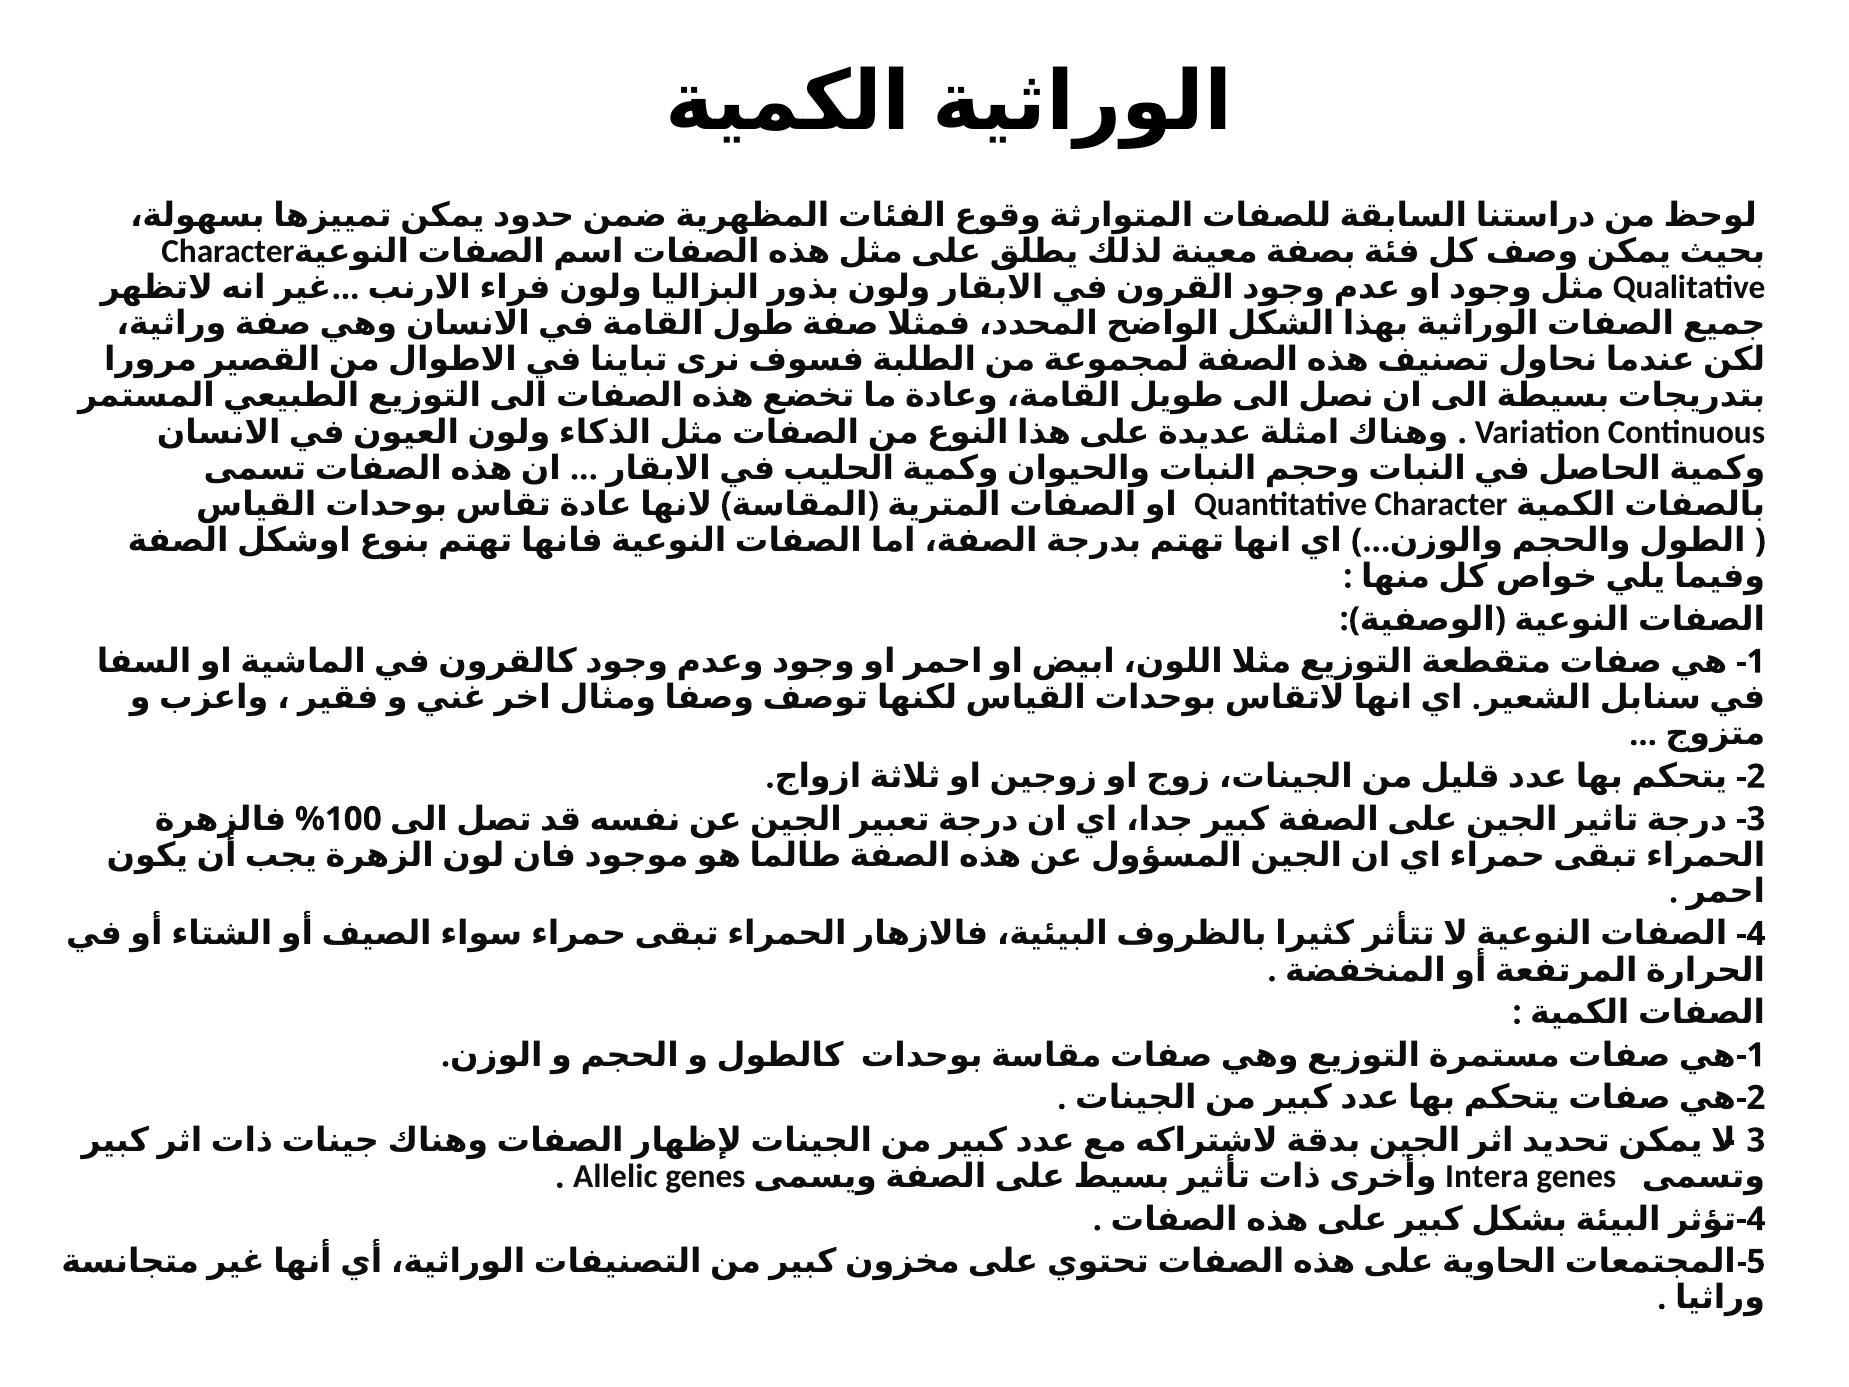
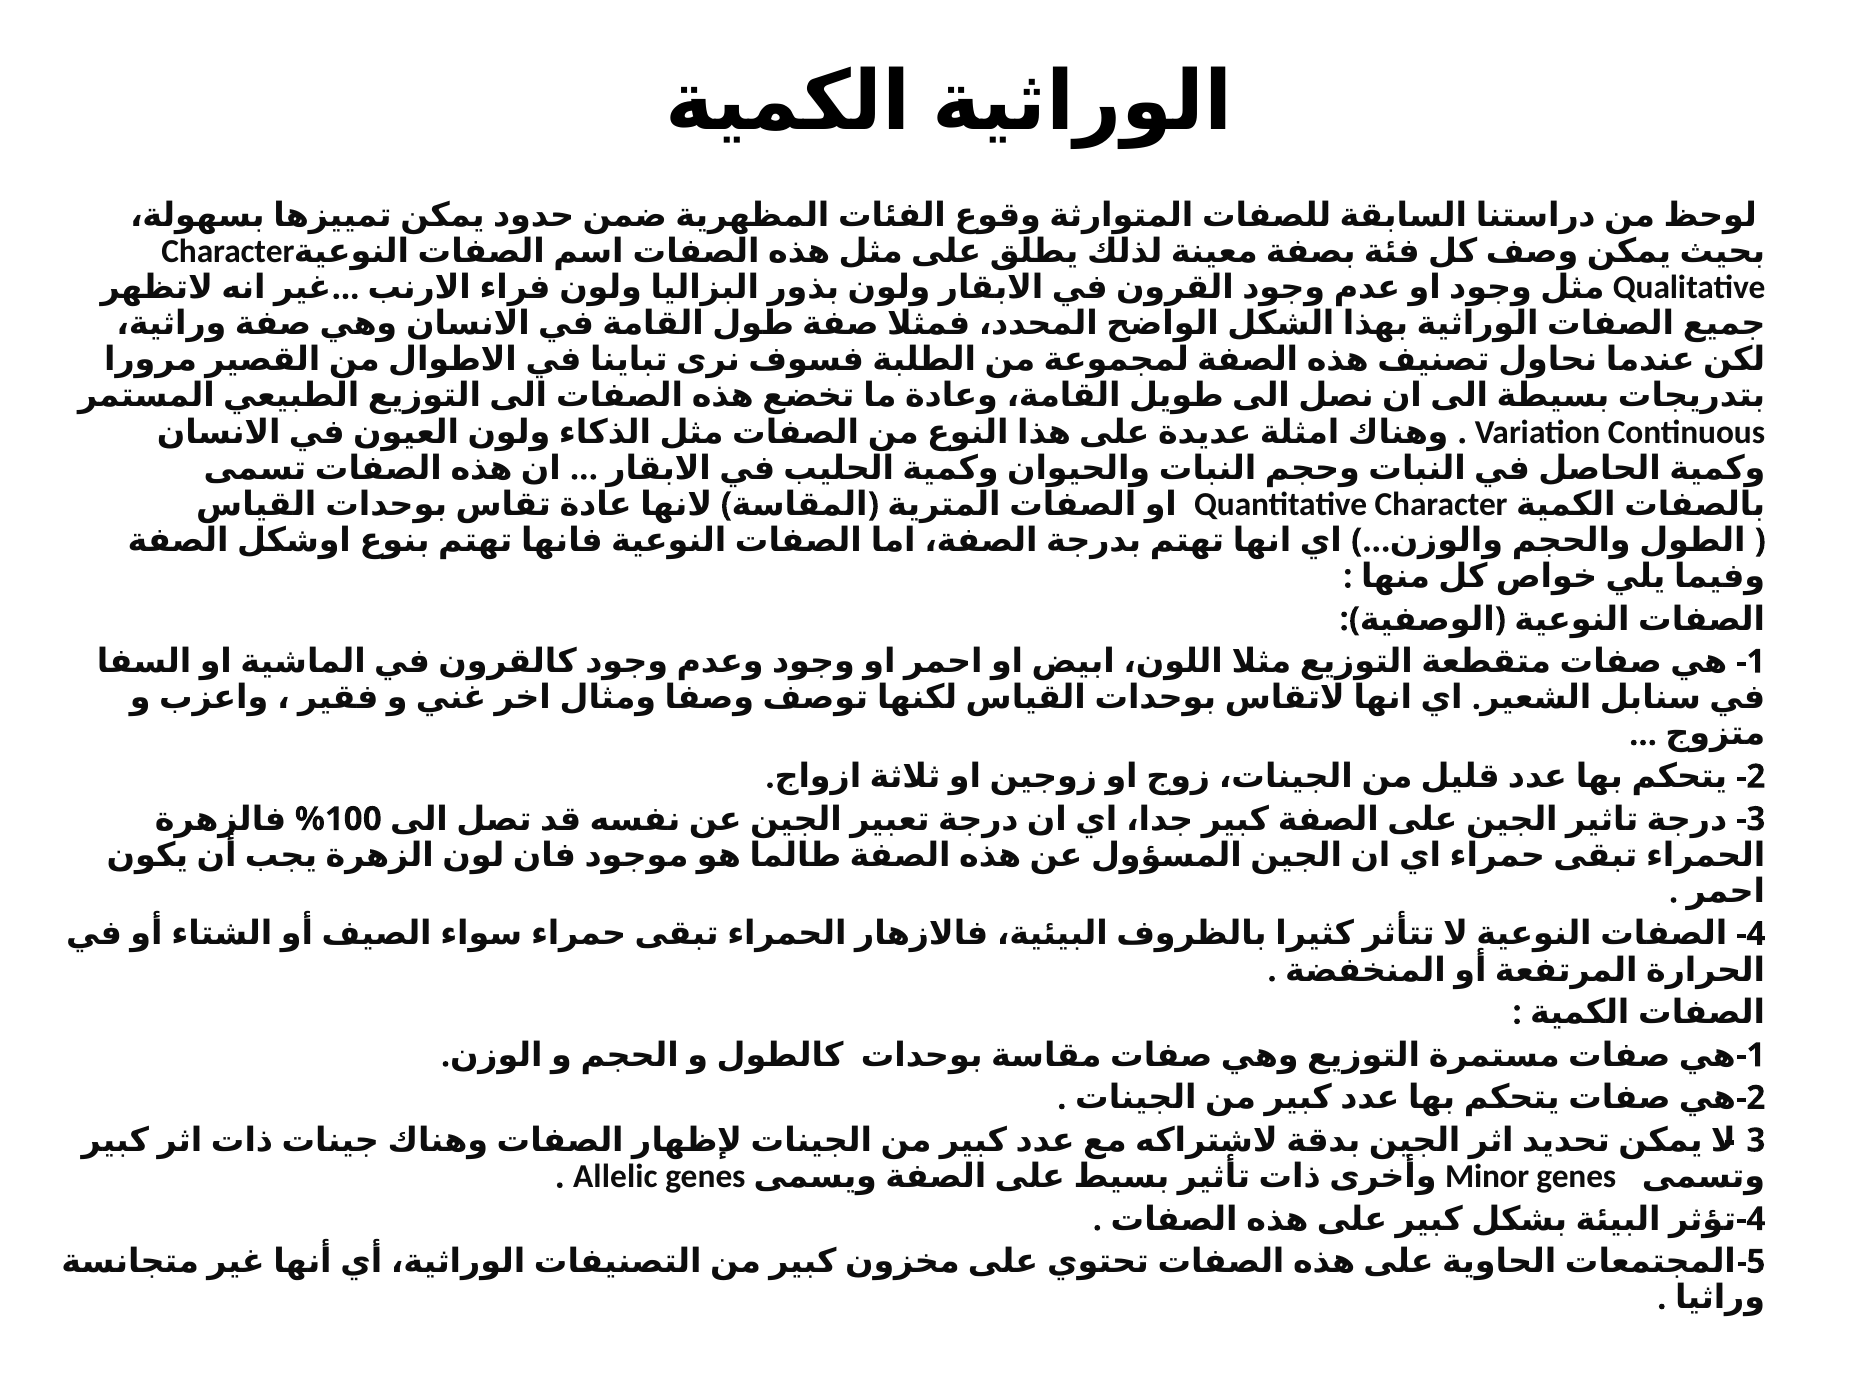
Intera: Intera -> Minor
